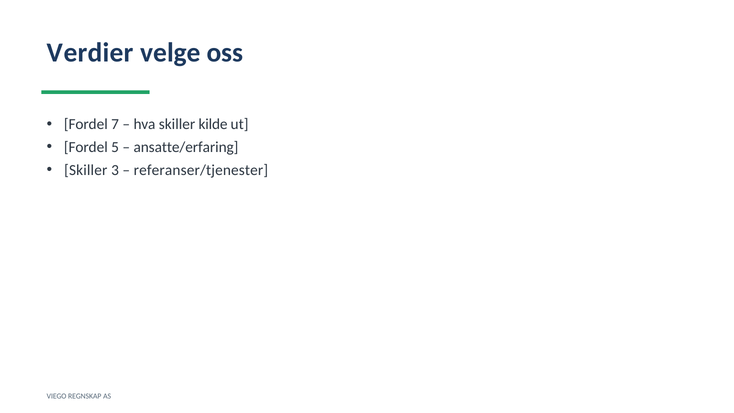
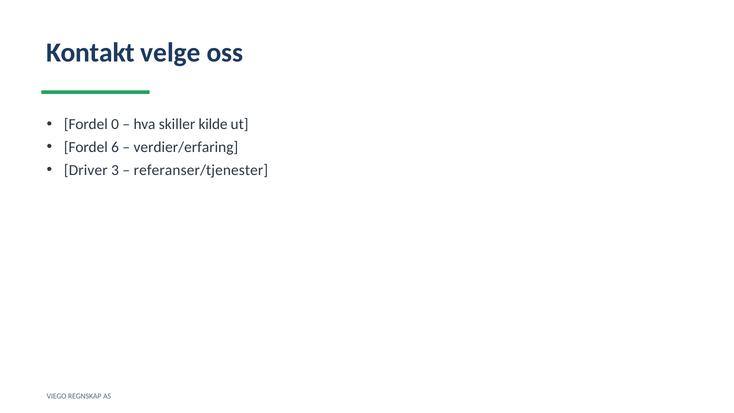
Verdier: Verdier -> Kontakt
7: 7 -> 0
5: 5 -> 6
ansatte/erfaring: ansatte/erfaring -> verdier/erfaring
Skiller at (86, 170): Skiller -> Driver
